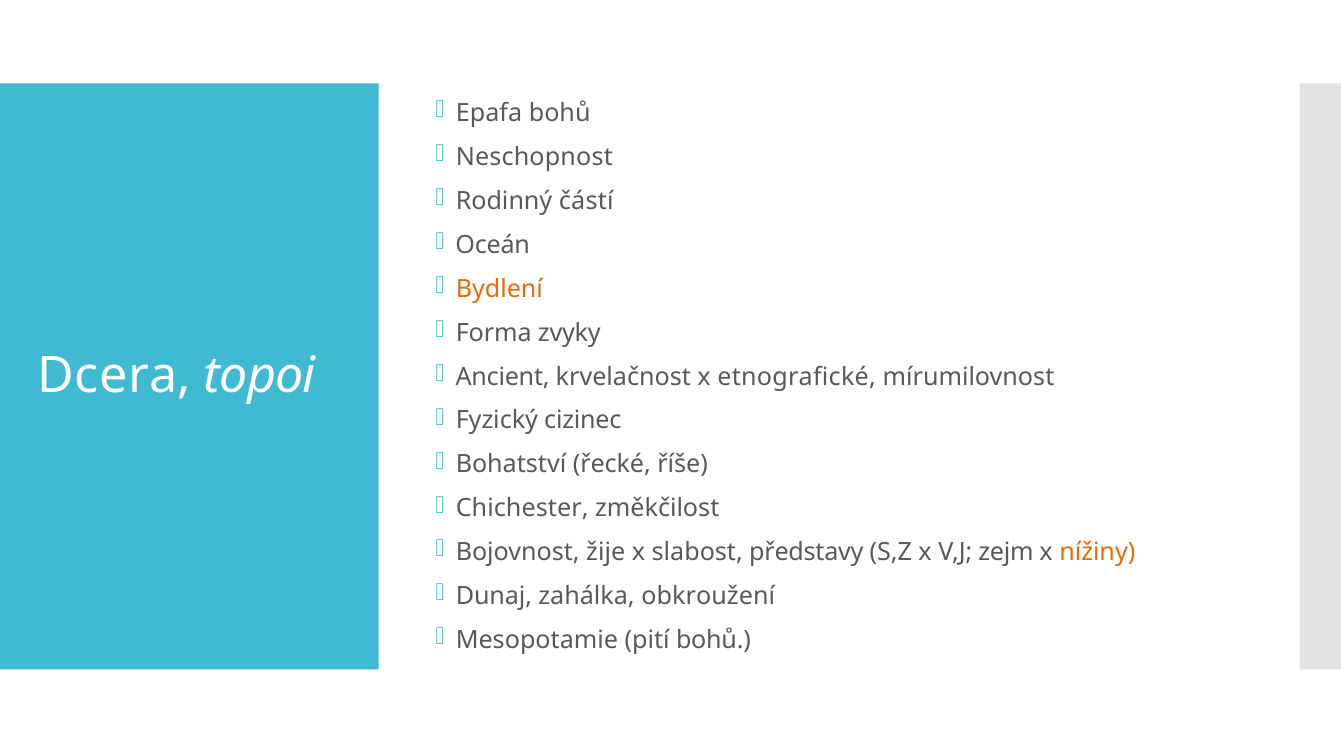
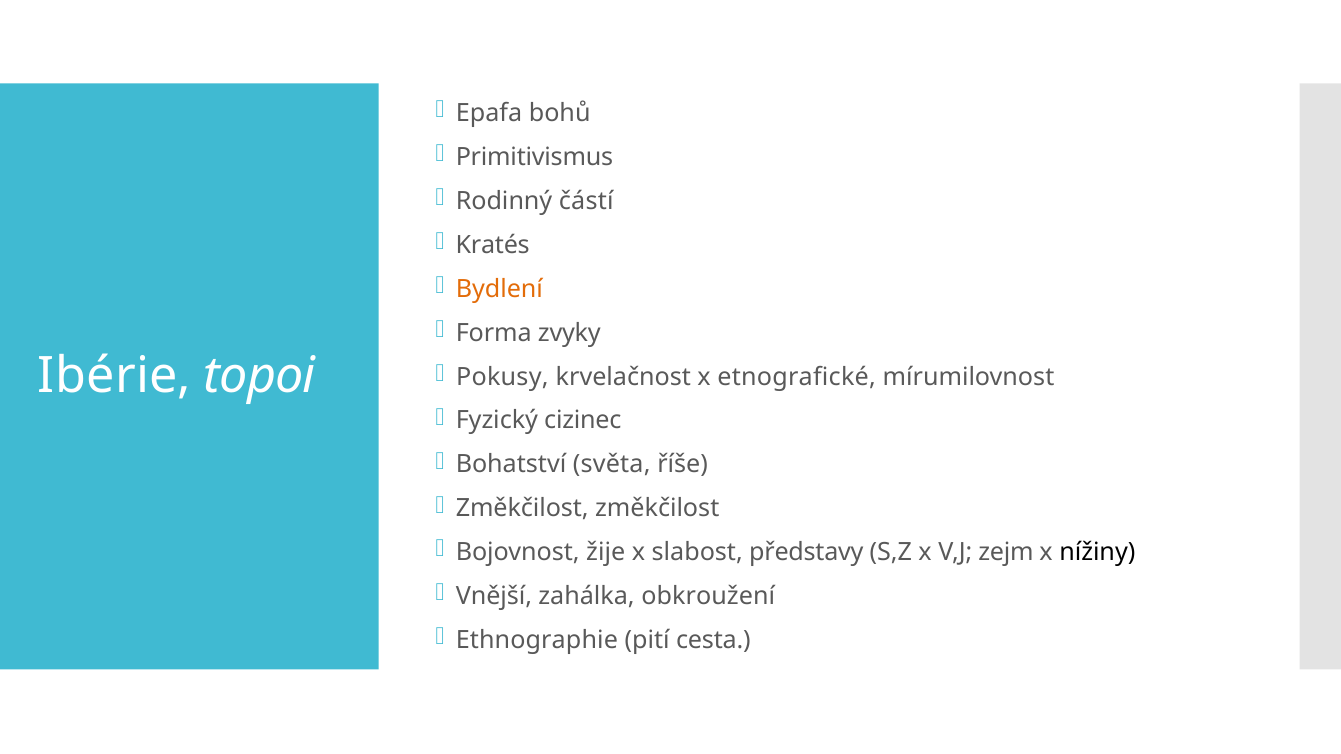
Neschopnost: Neschopnost -> Primitivismus
Oceán: Oceán -> Kratés
Dcera: Dcera -> Ibérie
Ancient: Ancient -> Pokusy
řecké: řecké -> světa
Chichester at (522, 509): Chichester -> Změkčilost
nížiny colour: orange -> black
Dunaj: Dunaj -> Vnější
Mesopotamie: Mesopotamie -> Ethnographie
pití bohů: bohů -> cesta
